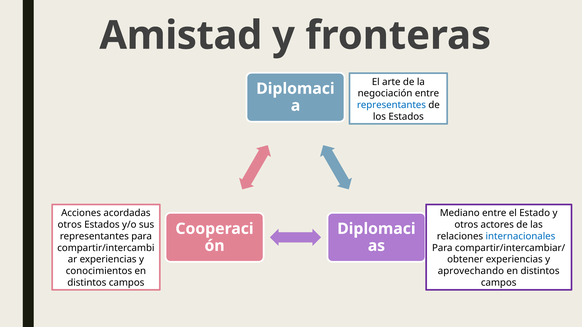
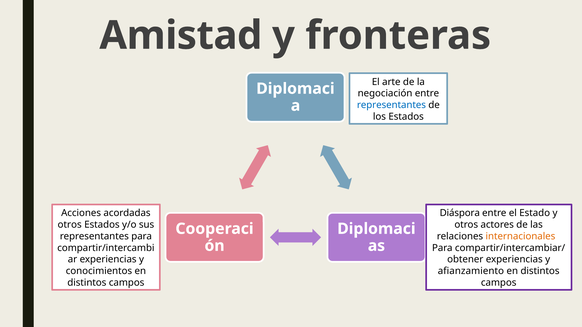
Mediano: Mediano -> Diáspora
internacionales colour: blue -> orange
aprovechando: aprovechando -> afianzamiento
